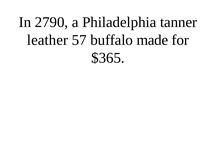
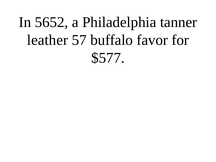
2790: 2790 -> 5652
made: made -> favor
$365: $365 -> $577
